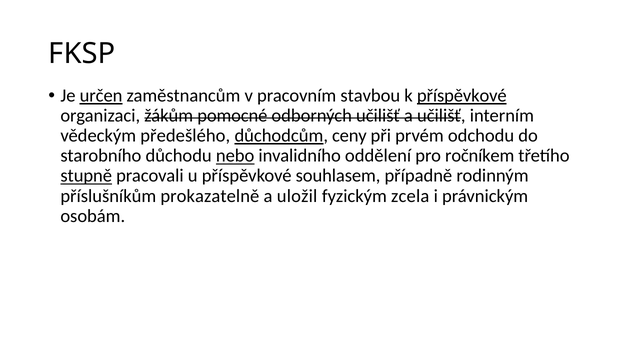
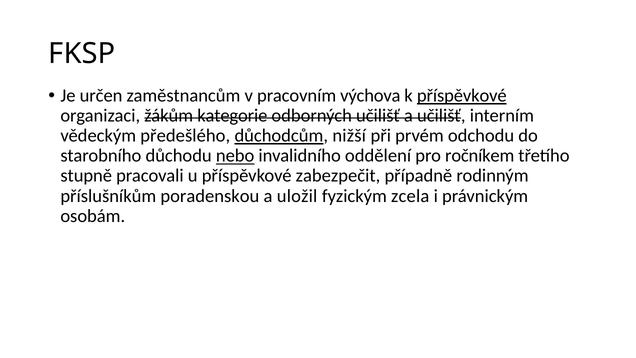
určen underline: present -> none
stavbou: stavbou -> výchova
pomocné: pomocné -> kategorie
ceny: ceny -> nižší
stupně underline: present -> none
souhlasem: souhlasem -> zabezpečit
prokazatelně: prokazatelně -> poradenskou
